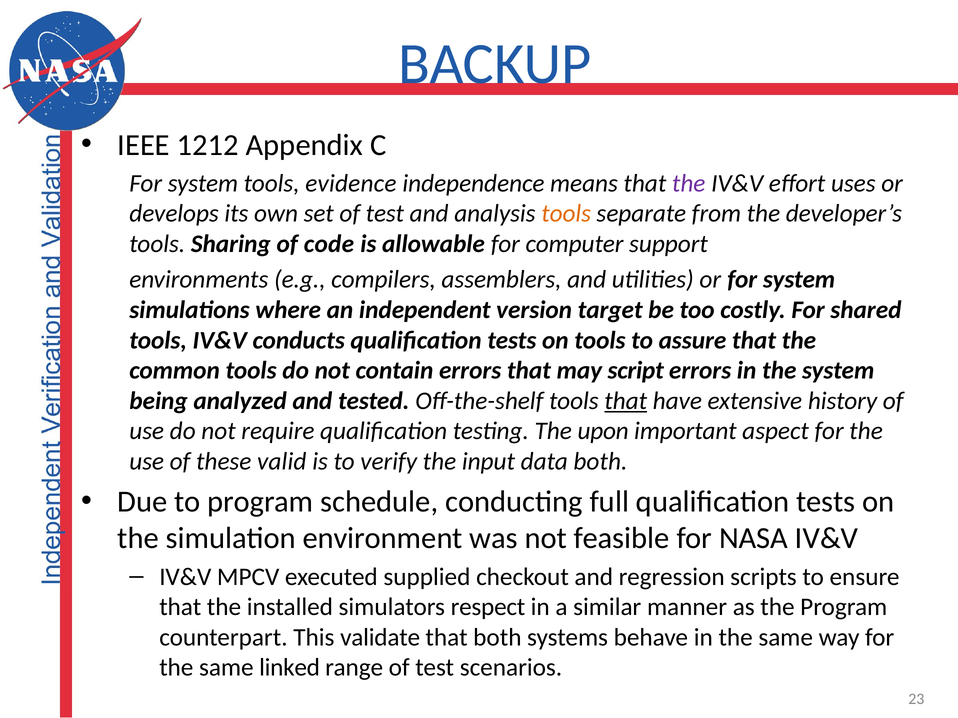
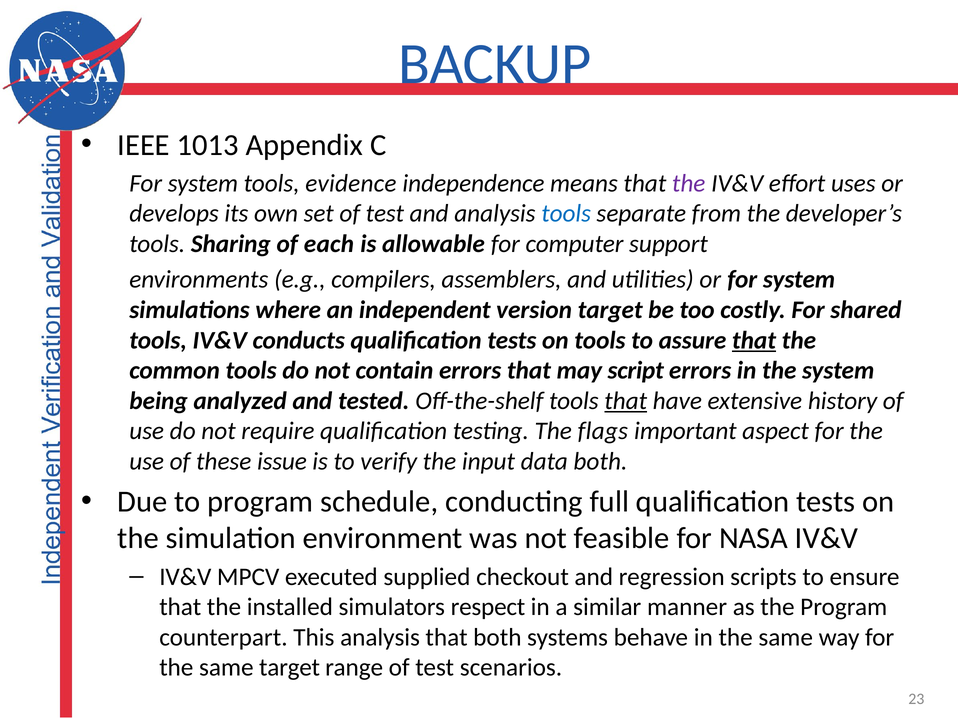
1212: 1212 -> 1013
tools at (566, 214) colour: orange -> blue
code: code -> each
that at (754, 340) underline: none -> present
upon: upon -> flags
valid: valid -> issue
This validate: validate -> analysis
same linked: linked -> target
